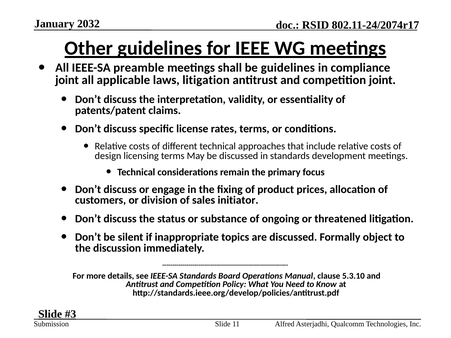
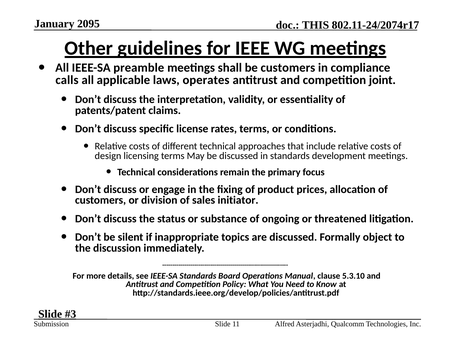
2032: 2032 -> 2095
RSID: RSID -> THIS
be guidelines: guidelines -> customers
joint at (67, 80): joint -> calls
laws litigation: litigation -> operates
